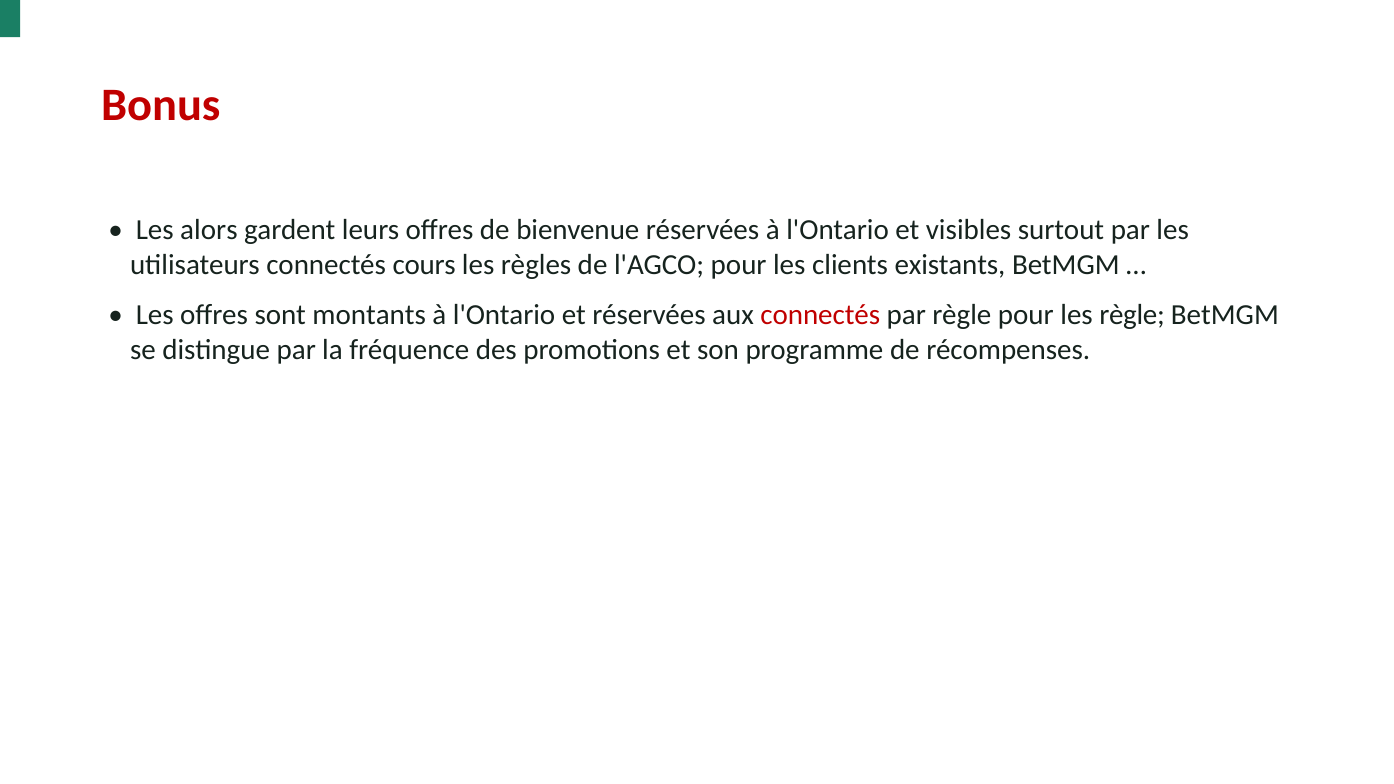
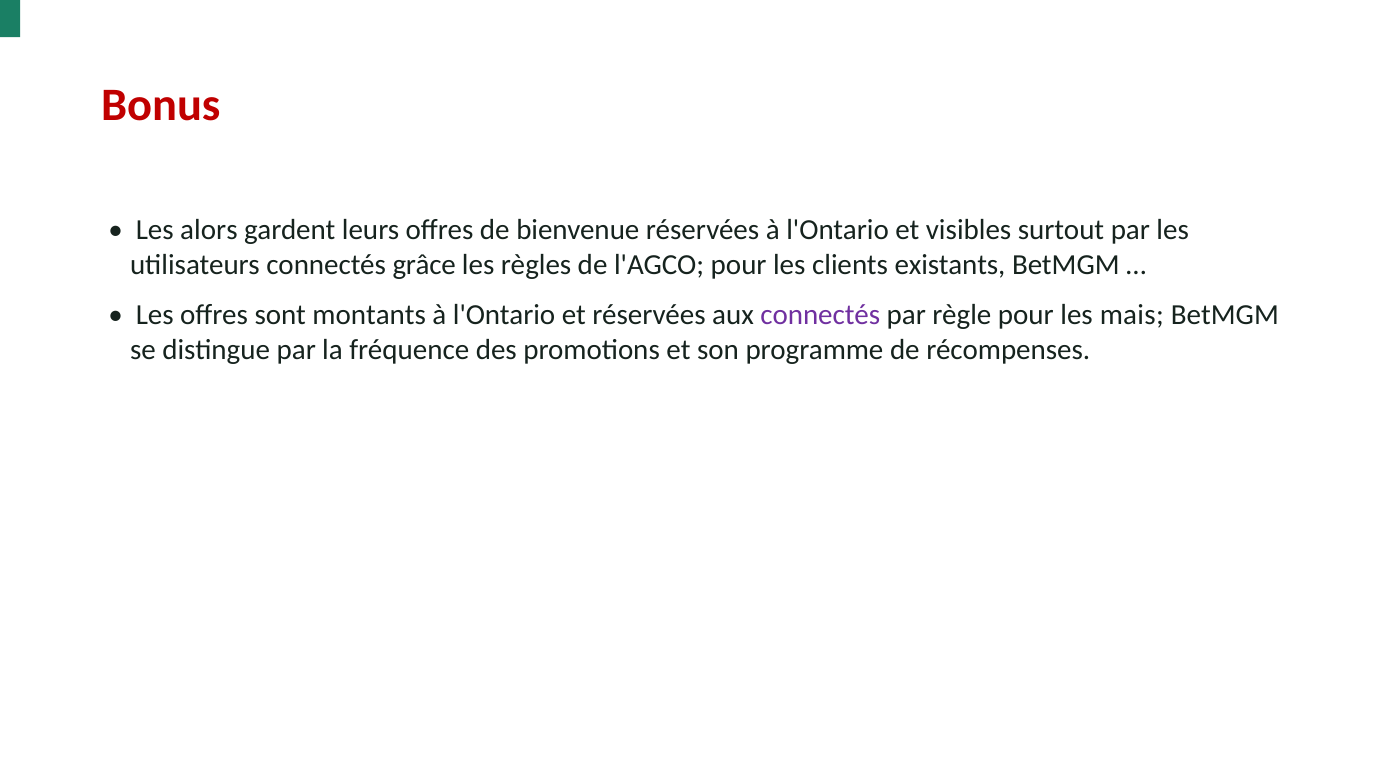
cours: cours -> grâce
connectés at (820, 315) colour: red -> purple
les règle: règle -> mais
